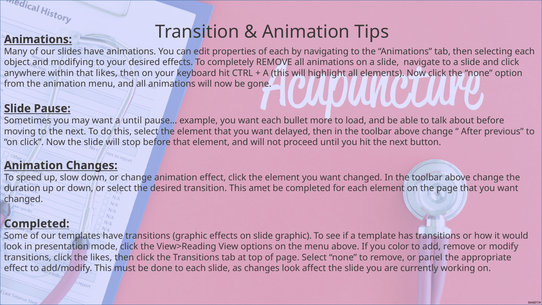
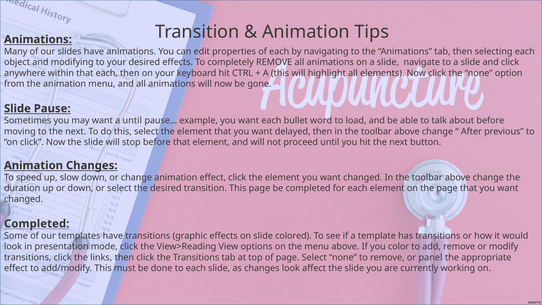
that likes: likes -> each
more: more -> word
This amet: amet -> page
slide graphic: graphic -> colored
the likes: likes -> links
